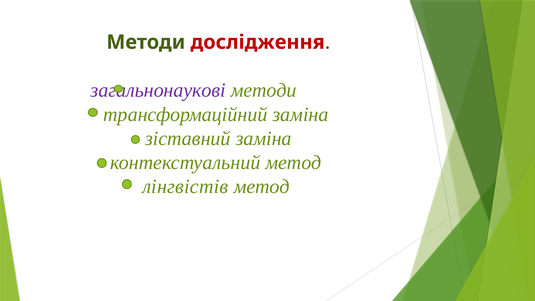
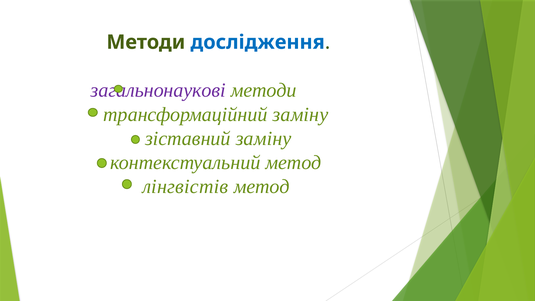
дослідження colour: red -> blue
трансформаційний заміна: заміна -> заміну
зіставний заміна: заміна -> заміну
